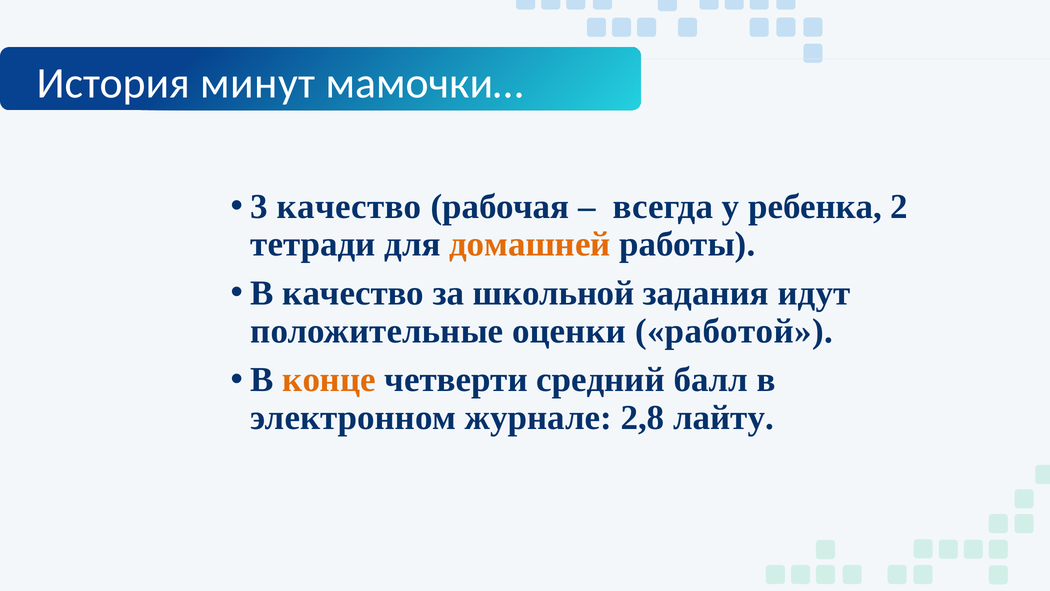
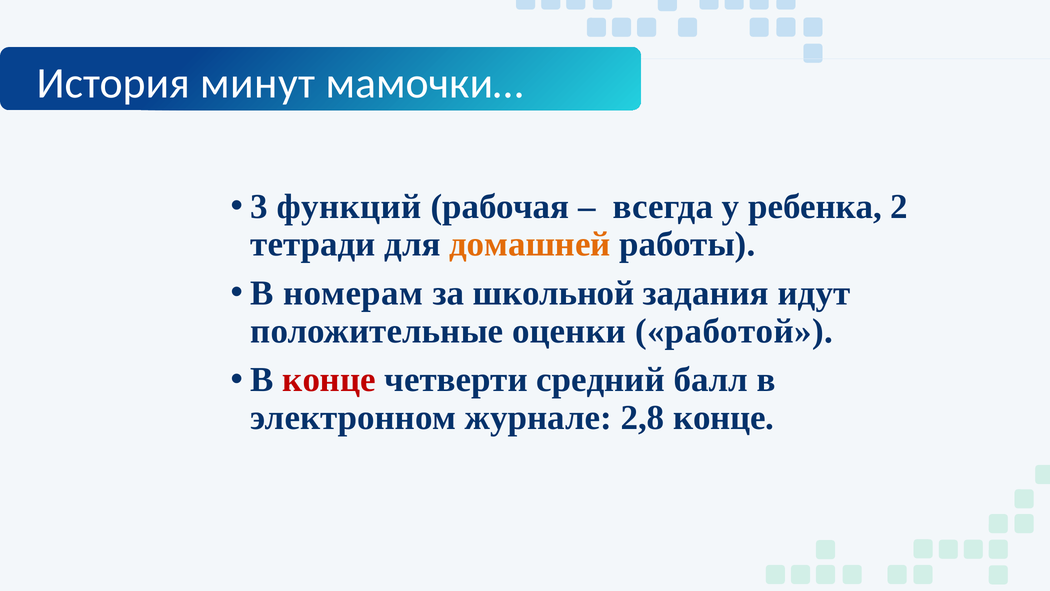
качество at (349, 206): качество -> функций
В качество: качество -> номерам
конце at (329, 380) colour: orange -> red
2,8 лайту: лайту -> конце
